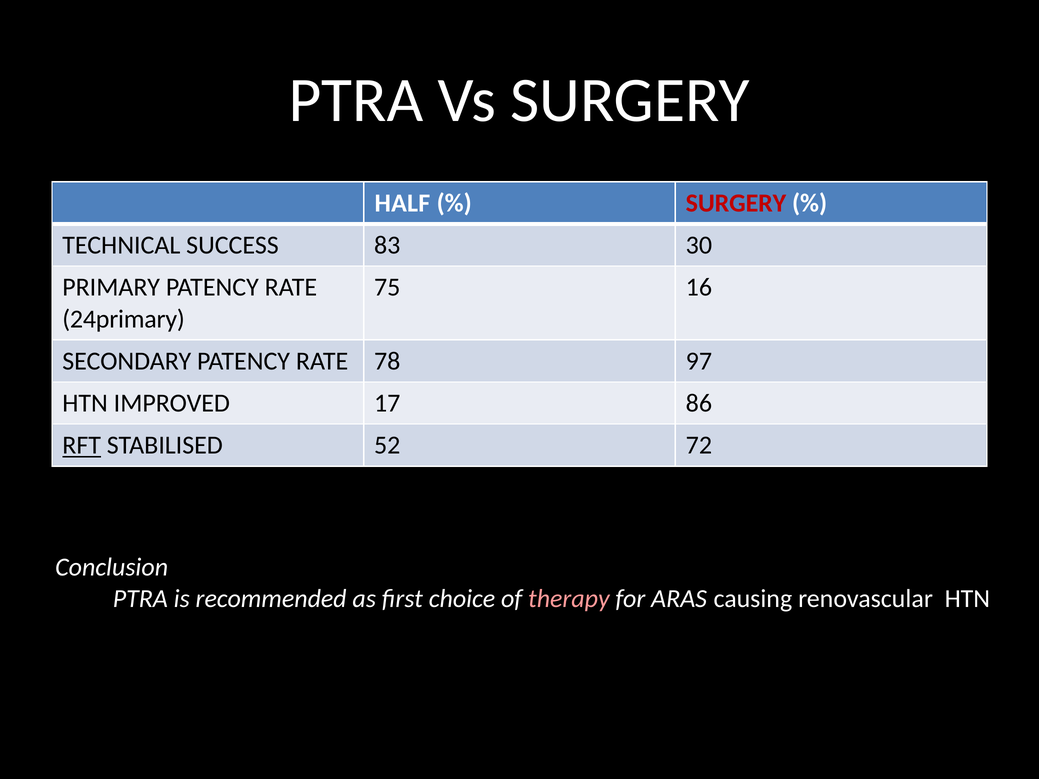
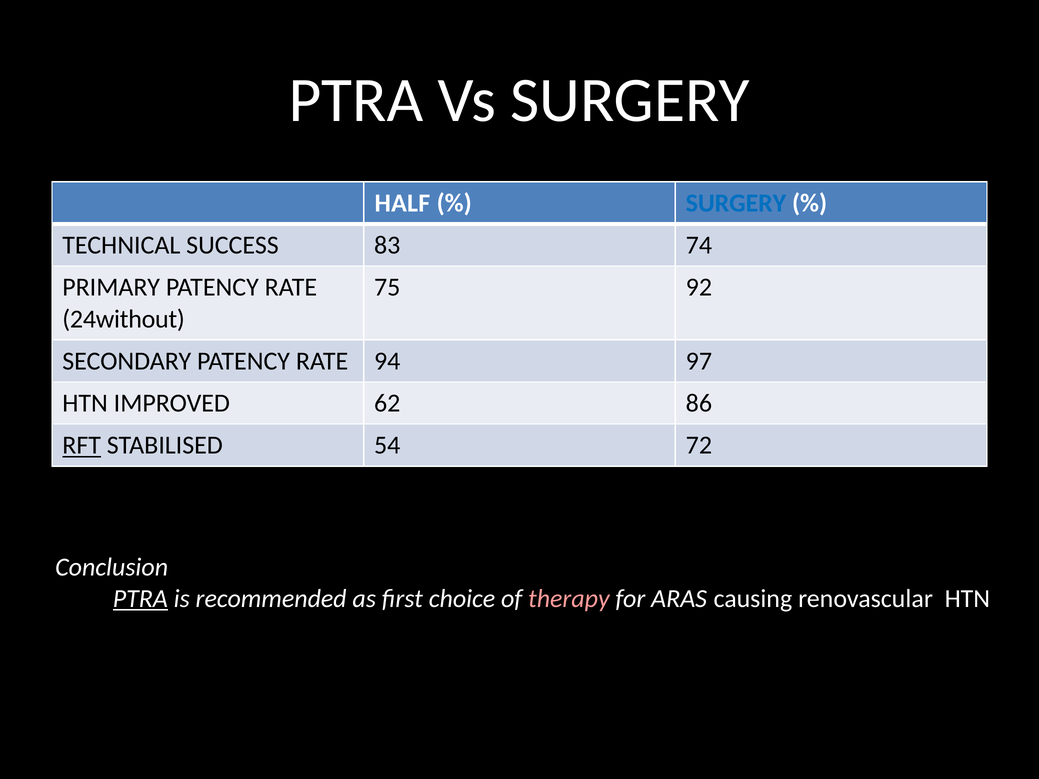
SURGERY at (736, 203) colour: red -> blue
30: 30 -> 74
16: 16 -> 92
24primary: 24primary -> 24without
78: 78 -> 94
17: 17 -> 62
52: 52 -> 54
PTRA at (140, 599) underline: none -> present
